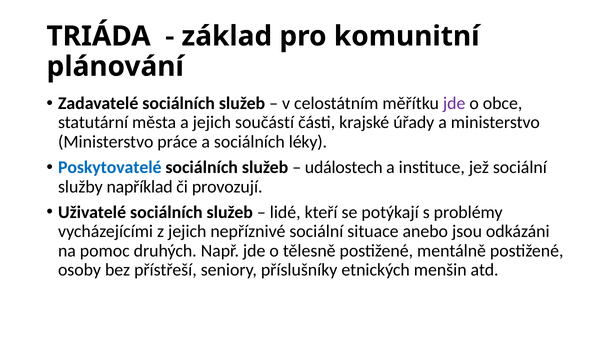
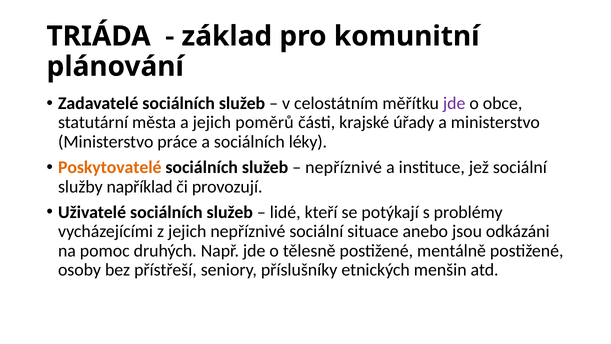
součástí: součástí -> poměrů
Poskytovatelé colour: blue -> orange
událostech at (344, 167): událostech -> nepříznivé
